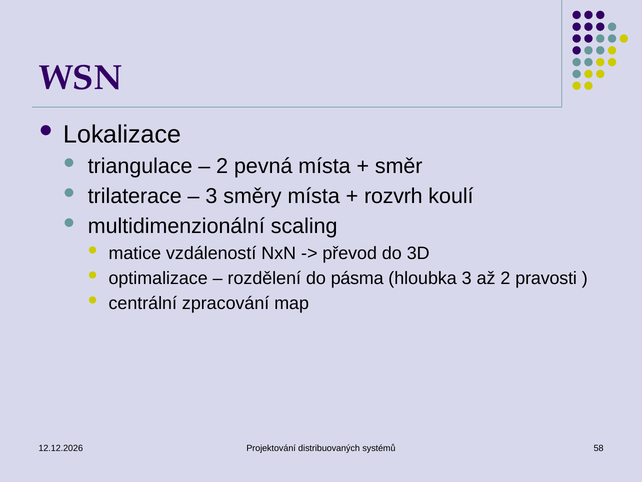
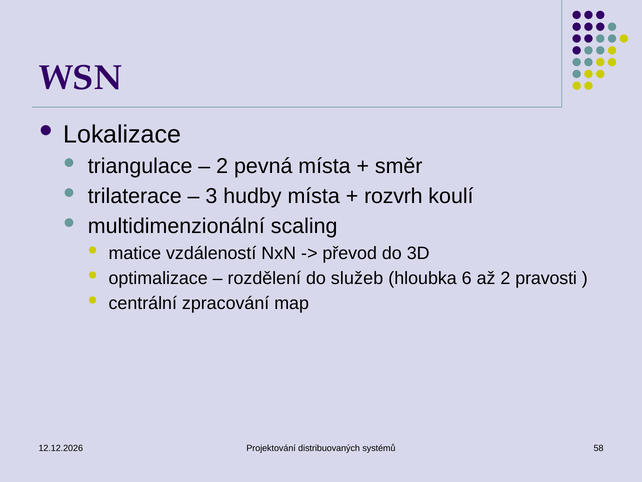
směry: směry -> hudby
pásma: pásma -> služeb
hloubka 3: 3 -> 6
